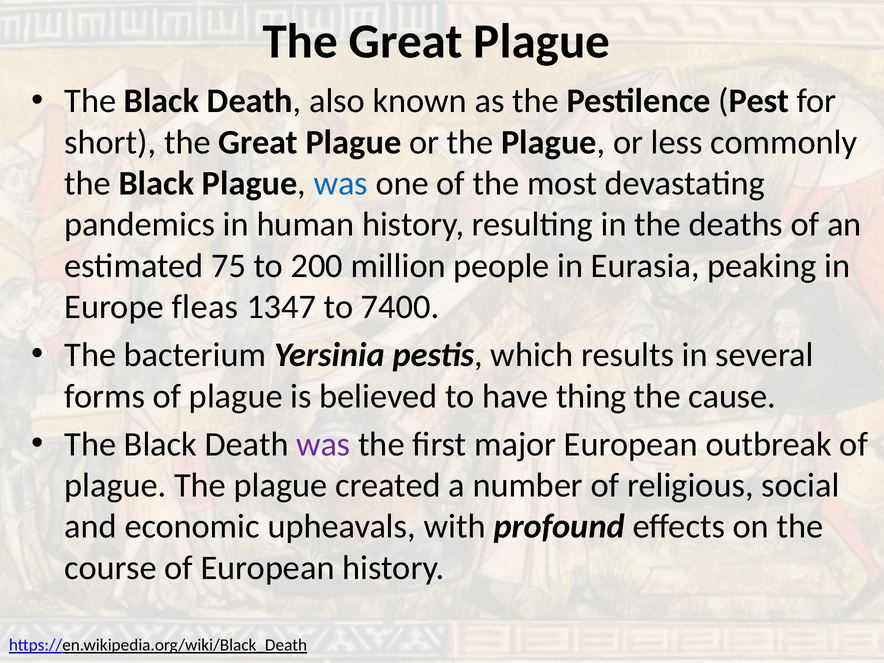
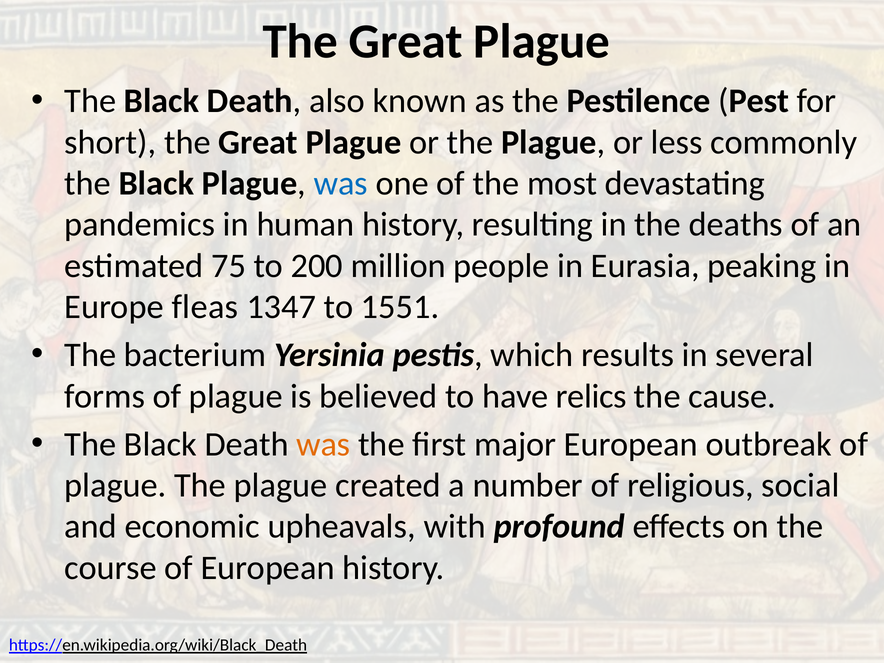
7400: 7400 -> 1551
thing: thing -> relics
was at (323, 444) colour: purple -> orange
